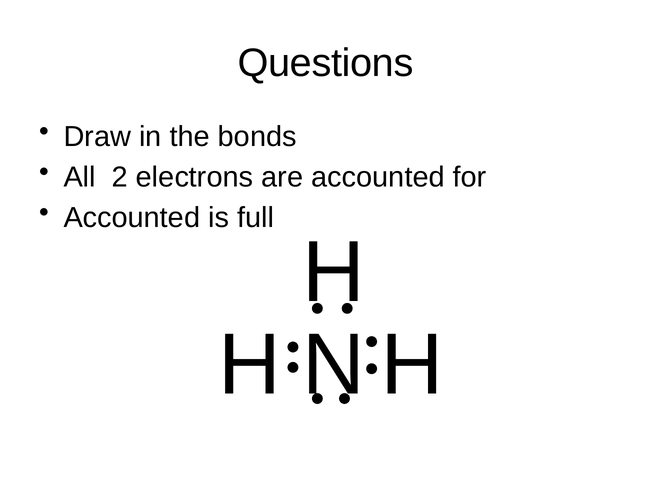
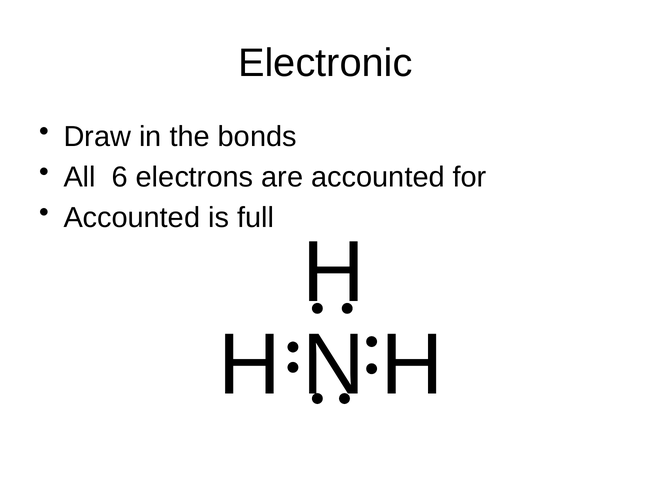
Questions: Questions -> Electronic
2: 2 -> 6
